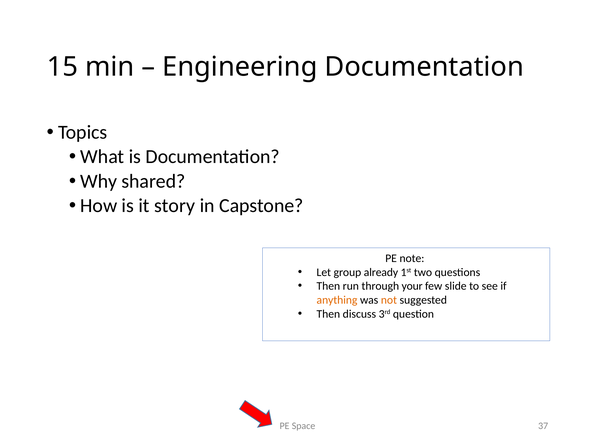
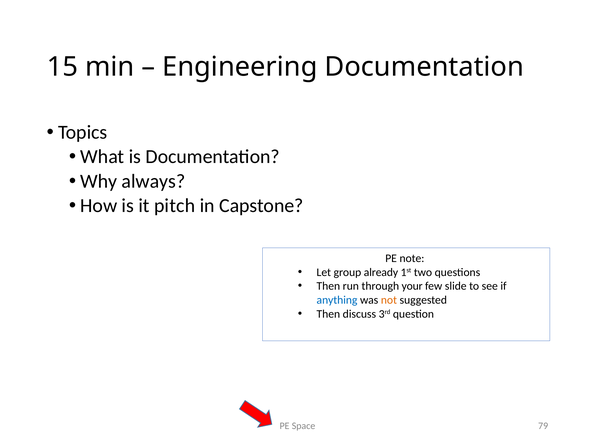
shared: shared -> always
story: story -> pitch
anything colour: orange -> blue
37: 37 -> 79
